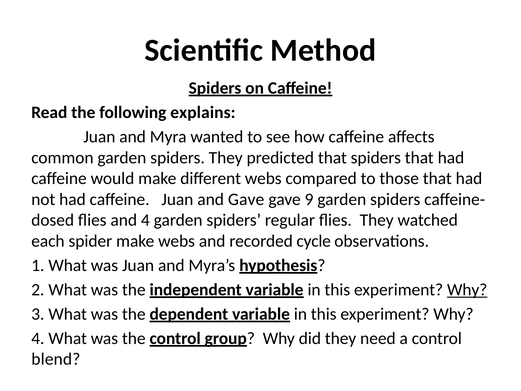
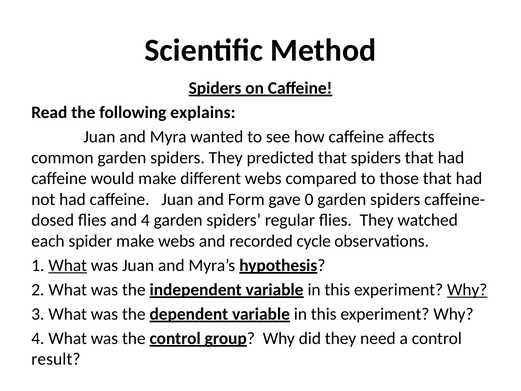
and Gave: Gave -> Form
9: 9 -> 0
What at (68, 265) underline: none -> present
blend: blend -> result
